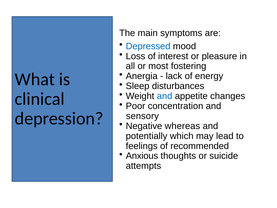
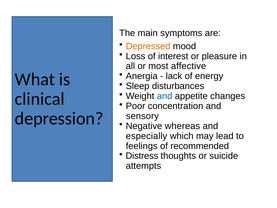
Depressed colour: blue -> orange
fostering: fostering -> affective
potentially: potentially -> especially
Anxious: Anxious -> Distress
